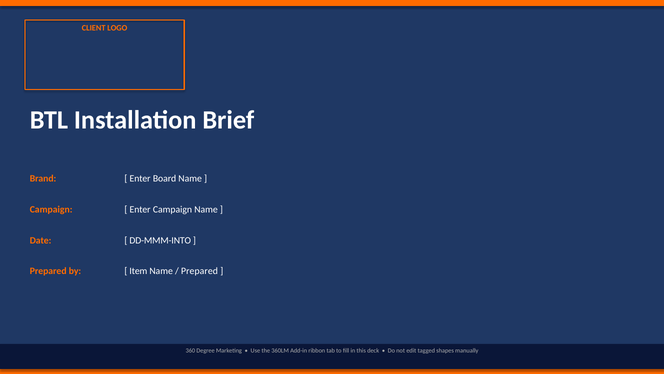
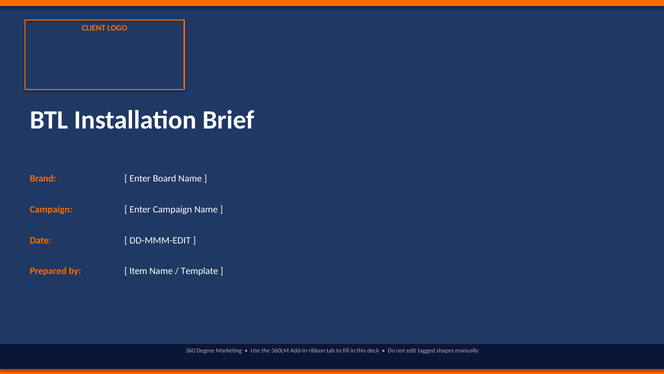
DD-MMM-INTO: DD-MMM-INTO -> DD-MMM-EDIT
Prepared at (199, 271): Prepared -> Template
